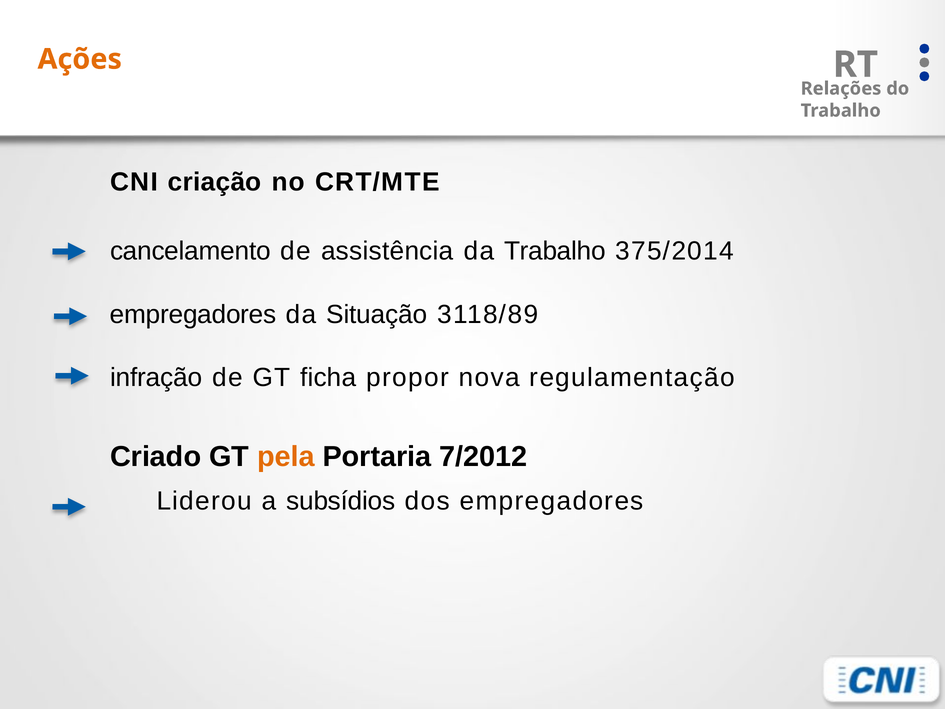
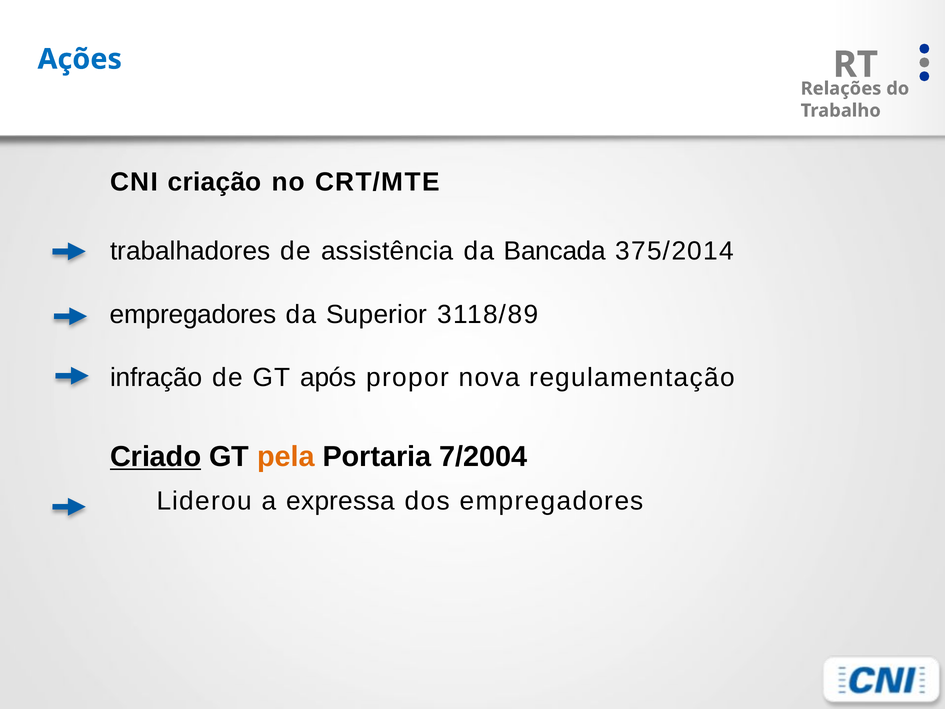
Ações colour: orange -> blue
cancelamento: cancelamento -> trabalhadores
da Trabalho: Trabalho -> Bancada
Situação: Situação -> Superior
ficha: ficha -> após
Criado underline: none -> present
7/2012: 7/2012 -> 7/2004
subsídios: subsídios -> expressa
